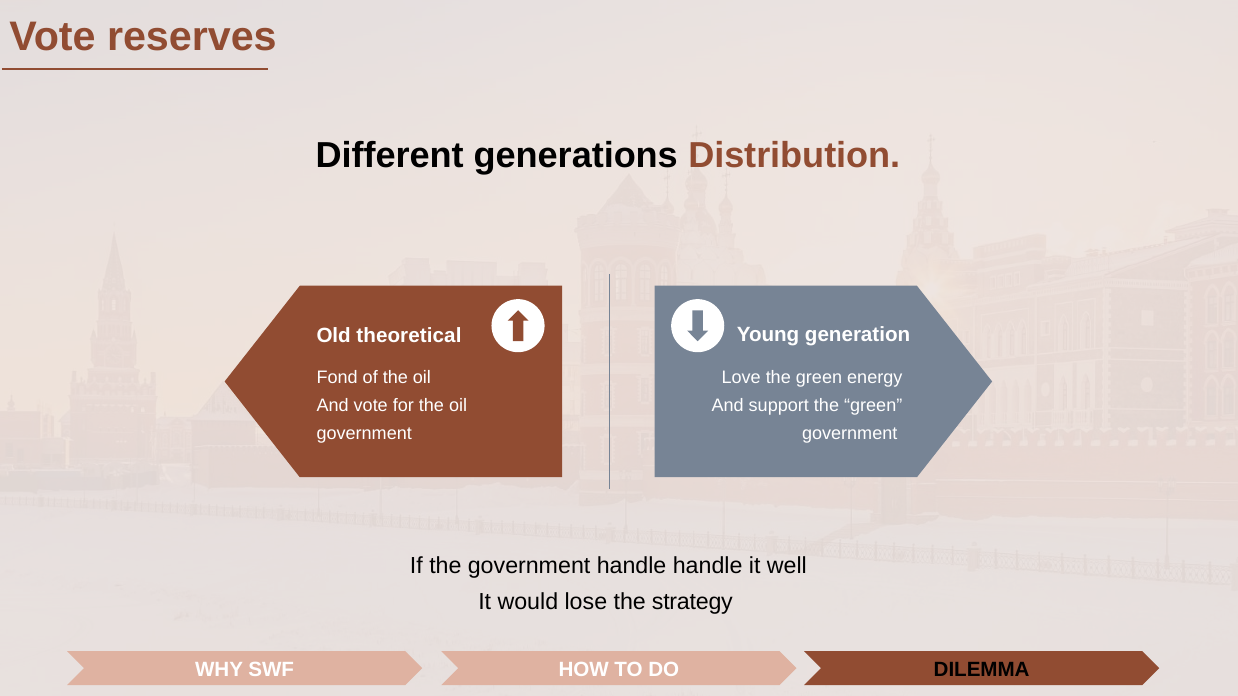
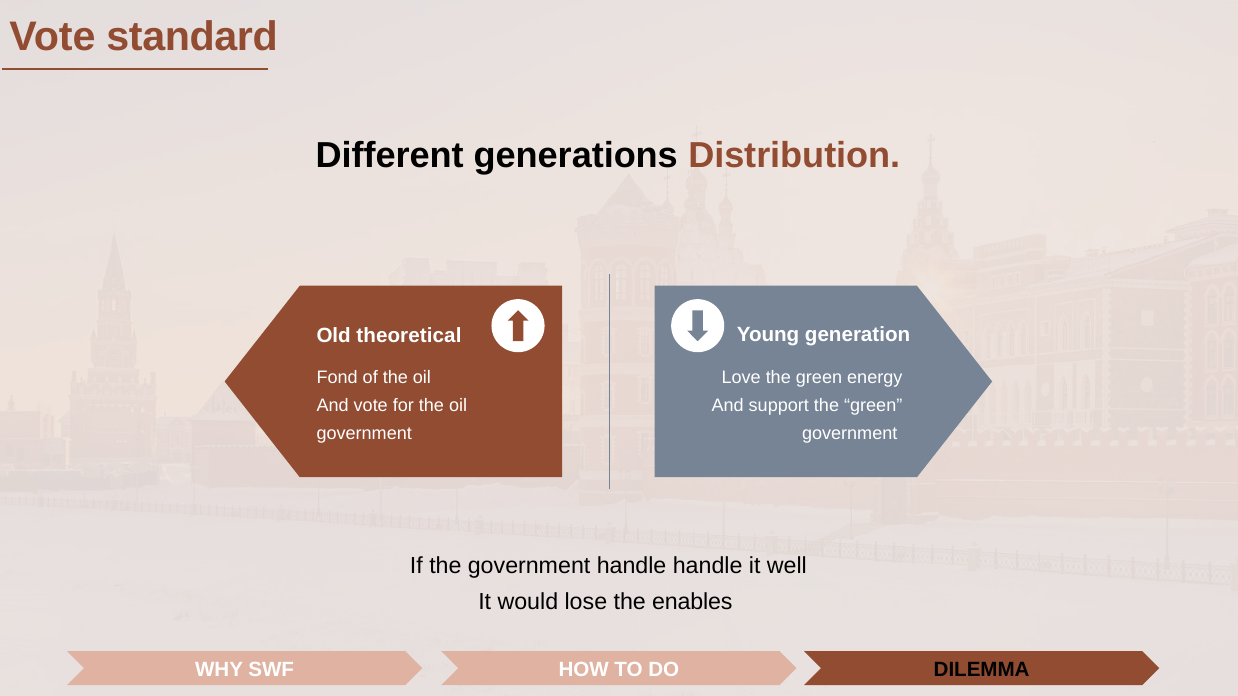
reserves: reserves -> standard
strategy: strategy -> enables
